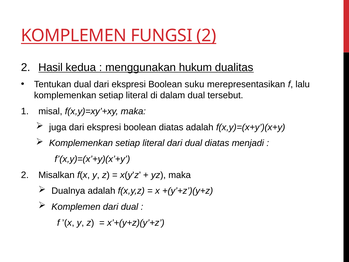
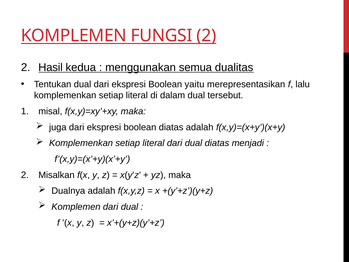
hukum: hukum -> semua
suku: suku -> yaitu
